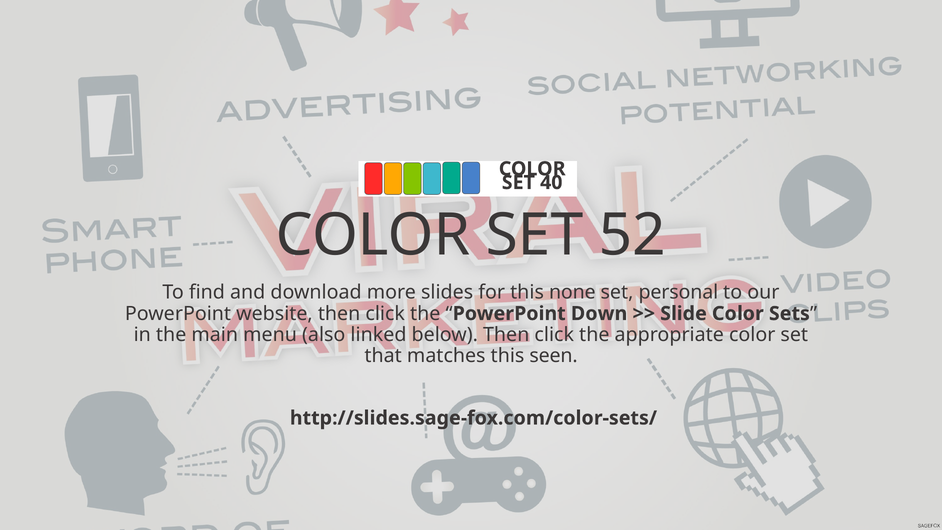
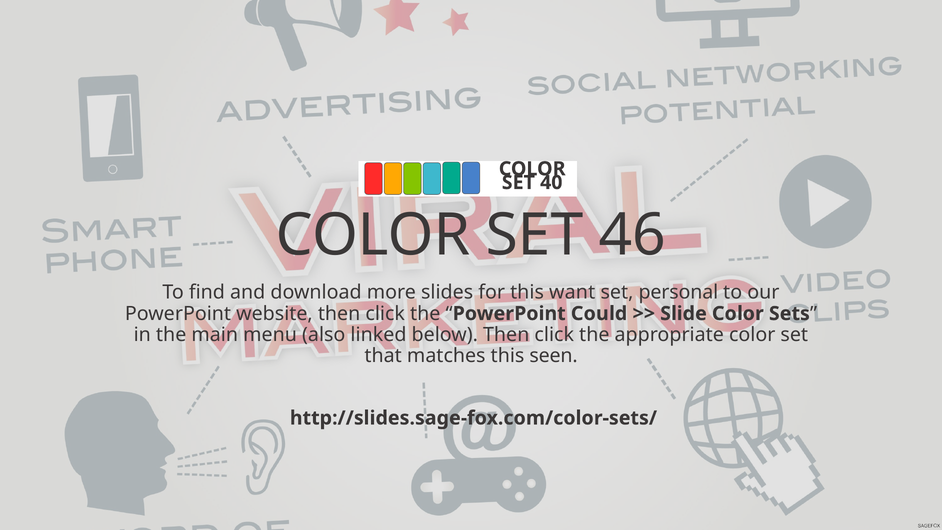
52: 52 -> 46
none: none -> want
Down: Down -> Could
